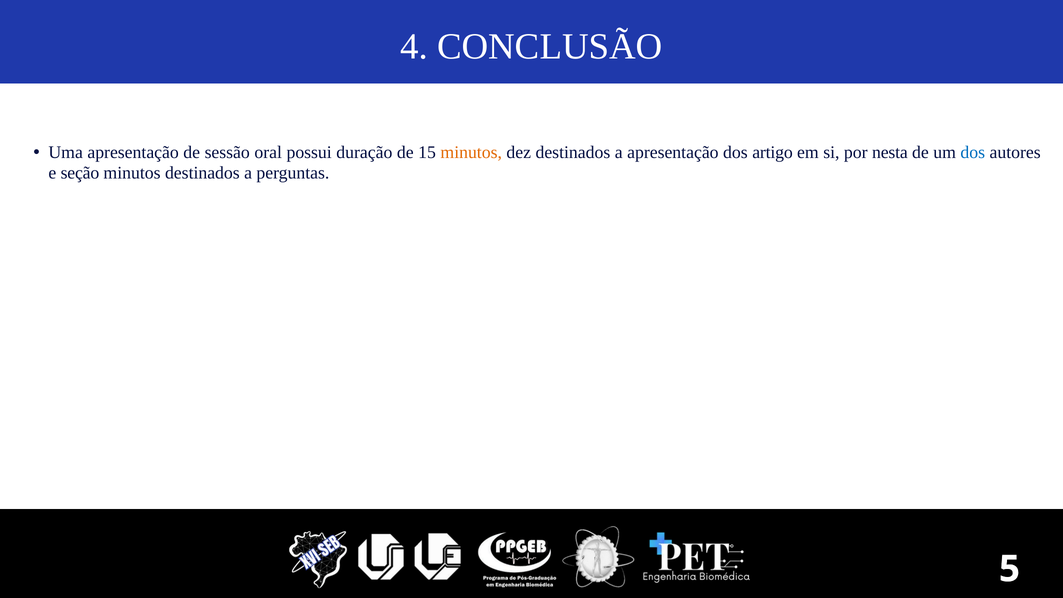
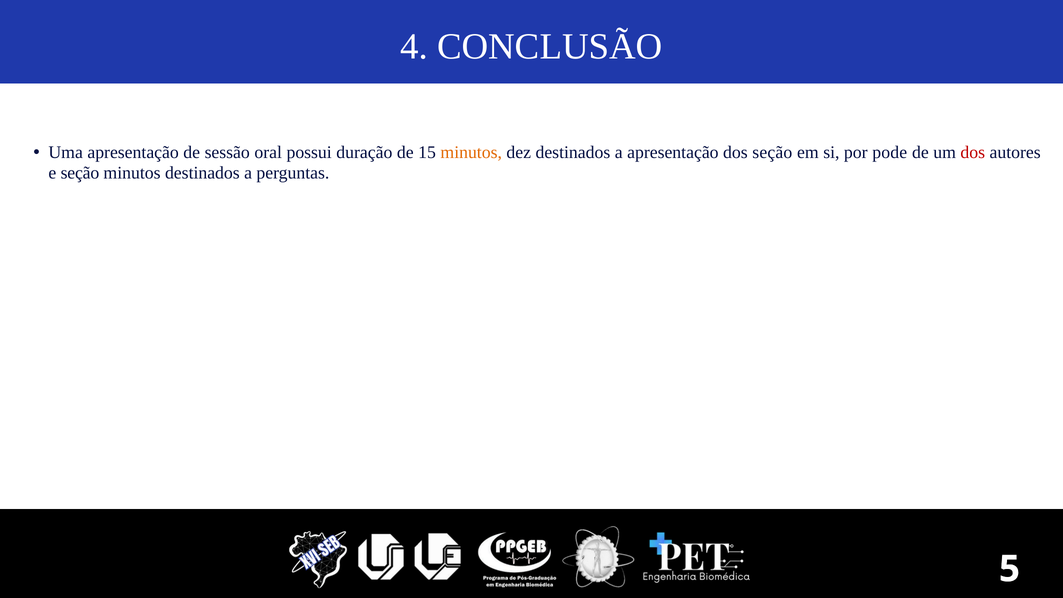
dos artigo: artigo -> seção
nesta: nesta -> pode
dos at (973, 153) colour: blue -> red
